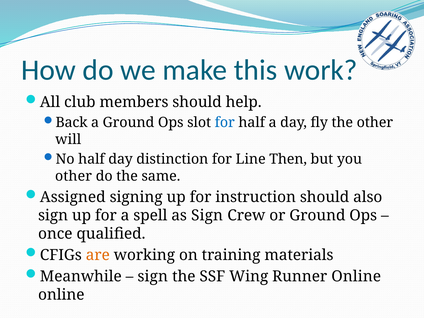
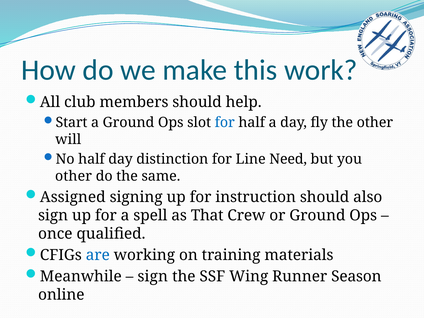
Back: Back -> Start
Then: Then -> Need
as Sign: Sign -> That
are colour: orange -> blue
Runner Online: Online -> Season
